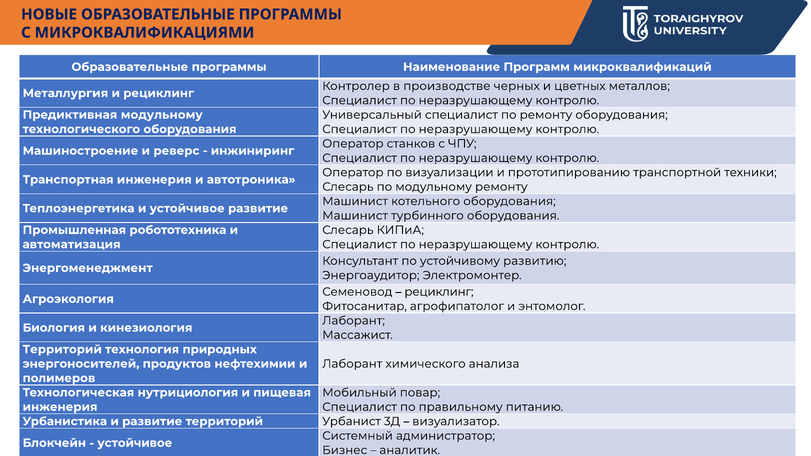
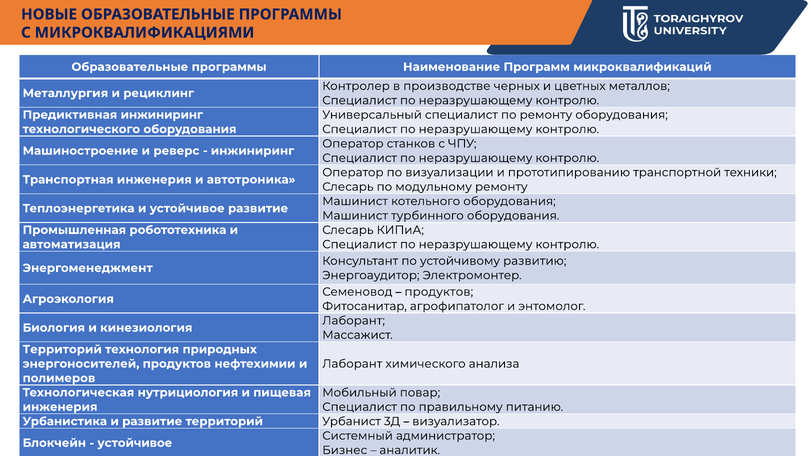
Предиктивная модульному: модульному -> инжиниринг
рециклинг at (439, 292): рециклинг -> продуктов
